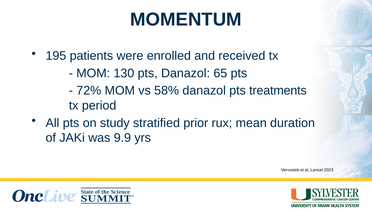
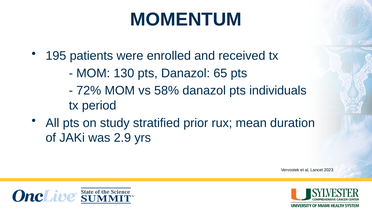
treatments: treatments -> individuals
9.9: 9.9 -> 2.9
